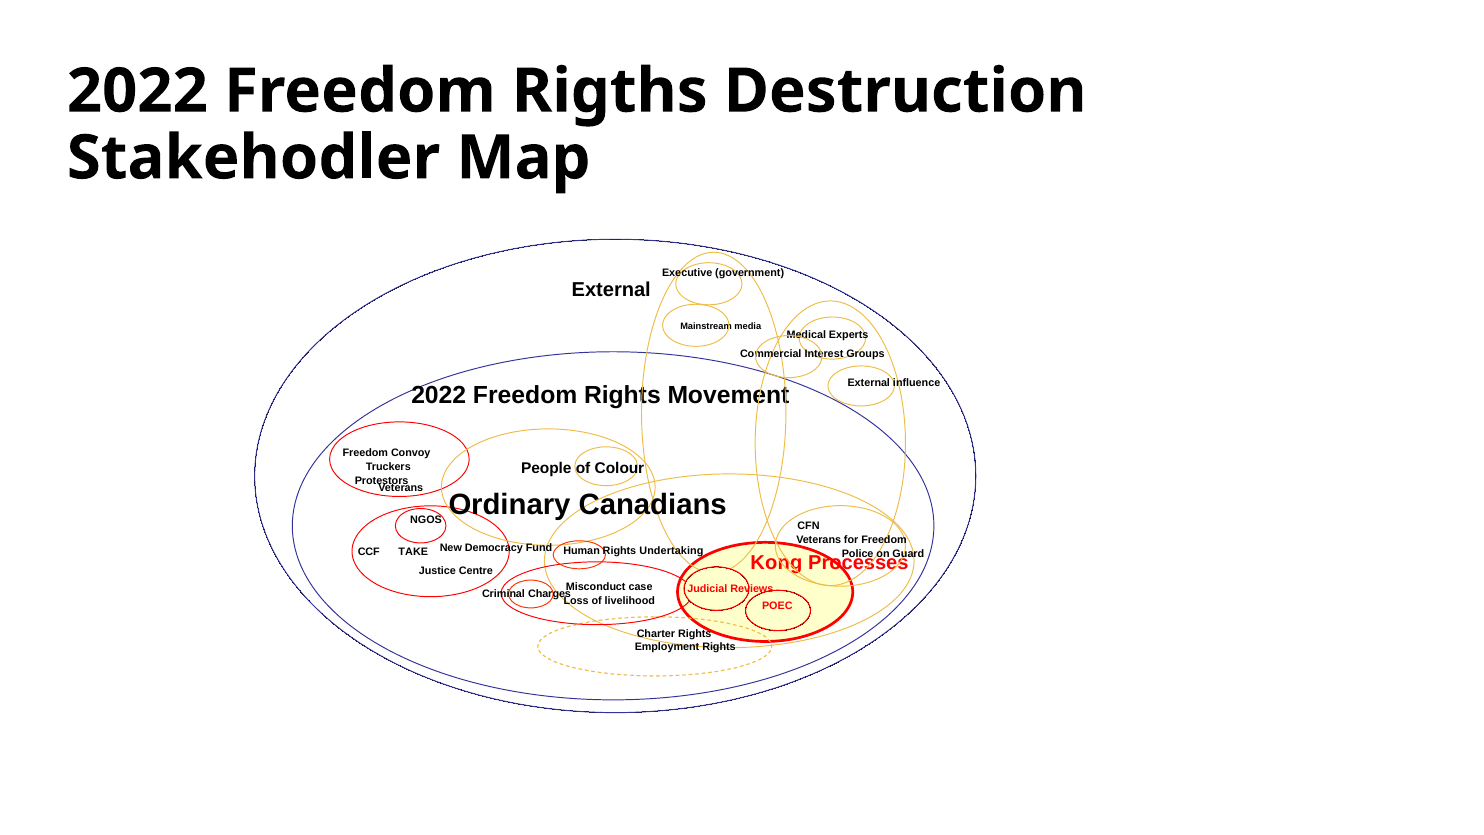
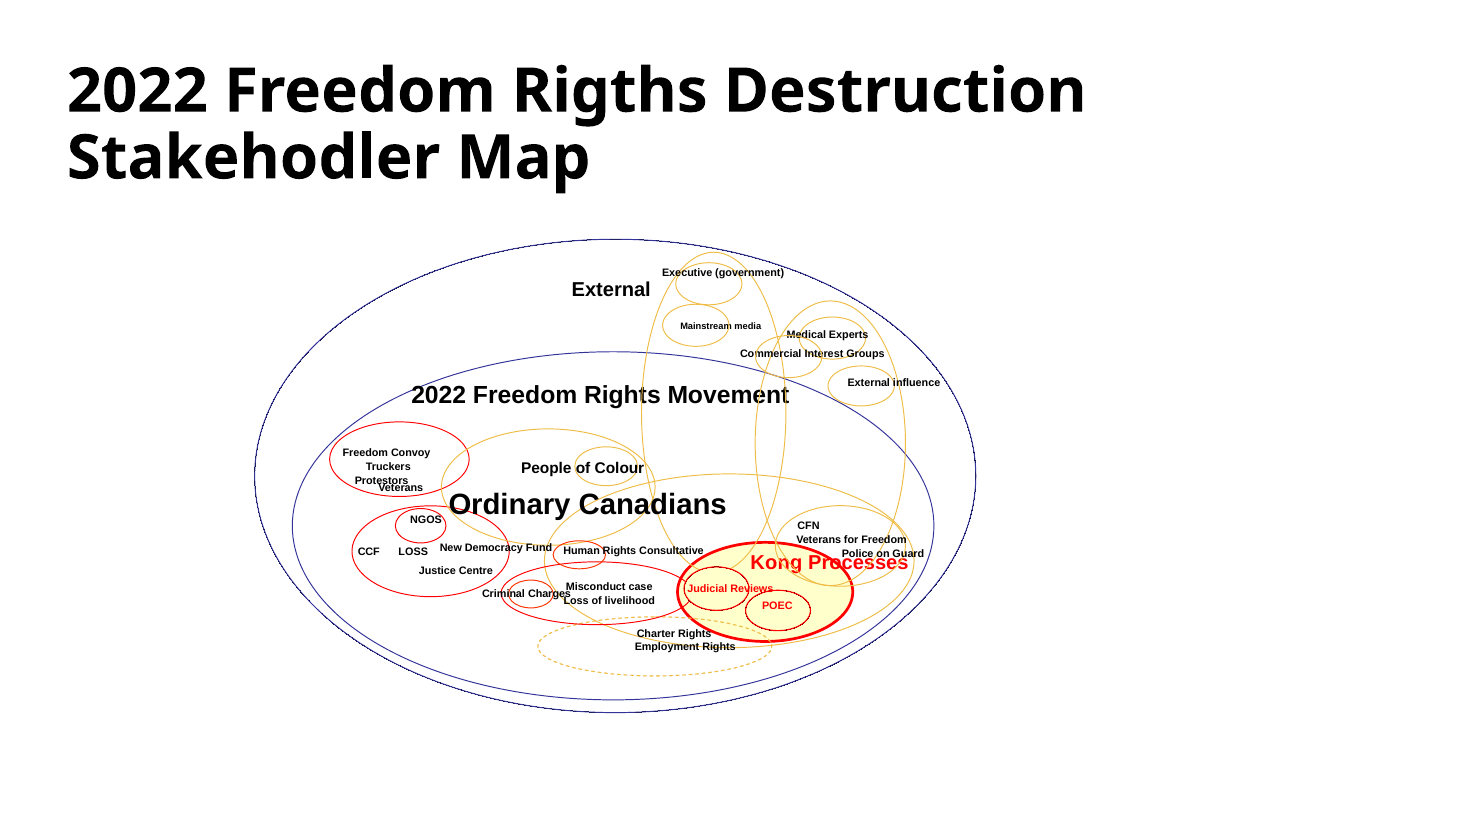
Undertaking: Undertaking -> Consultative
TAKE at (413, 552): TAKE -> LOSS
